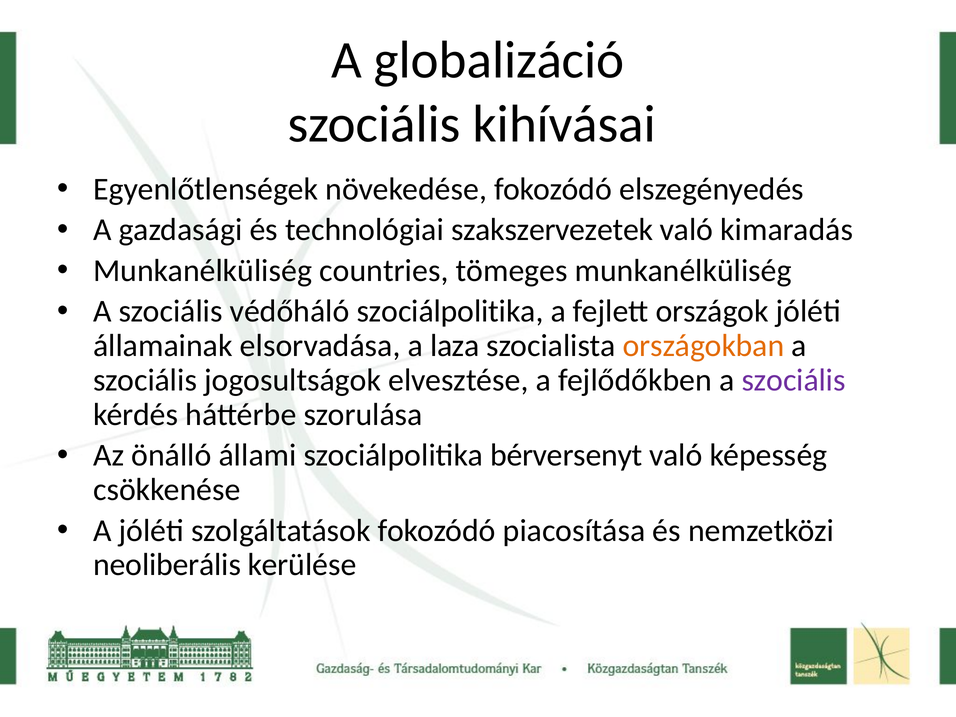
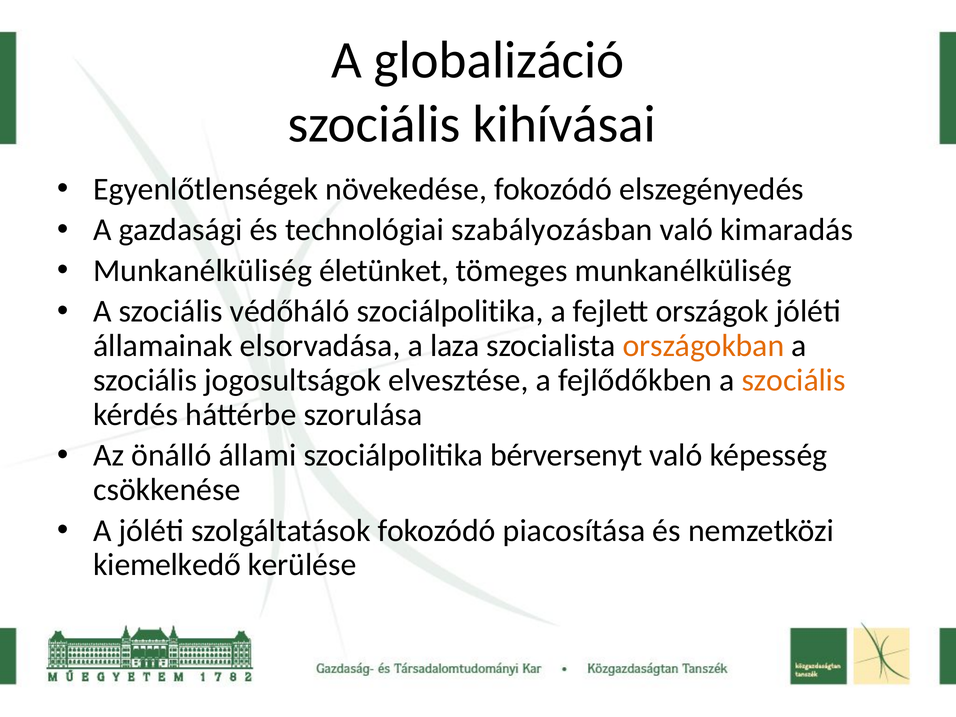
szakszervezetek: szakszervezetek -> szabályozásban
countries: countries -> életünket
szociális at (794, 380) colour: purple -> orange
neoliberális: neoliberális -> kiemelkedő
